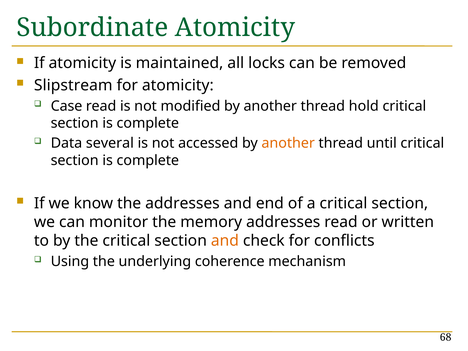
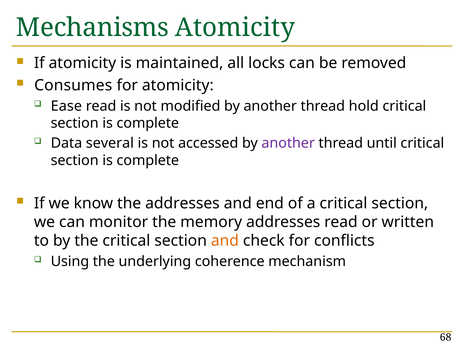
Subordinate: Subordinate -> Mechanisms
Slipstream: Slipstream -> Consumes
Case: Case -> Ease
another at (288, 143) colour: orange -> purple
